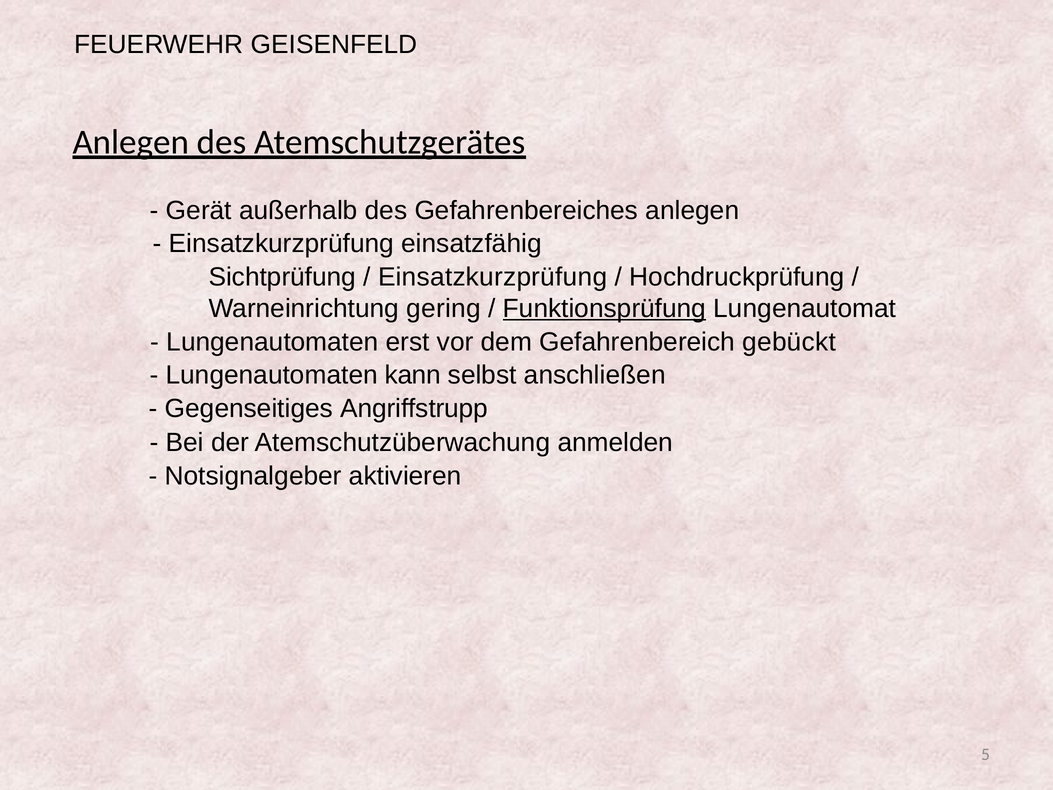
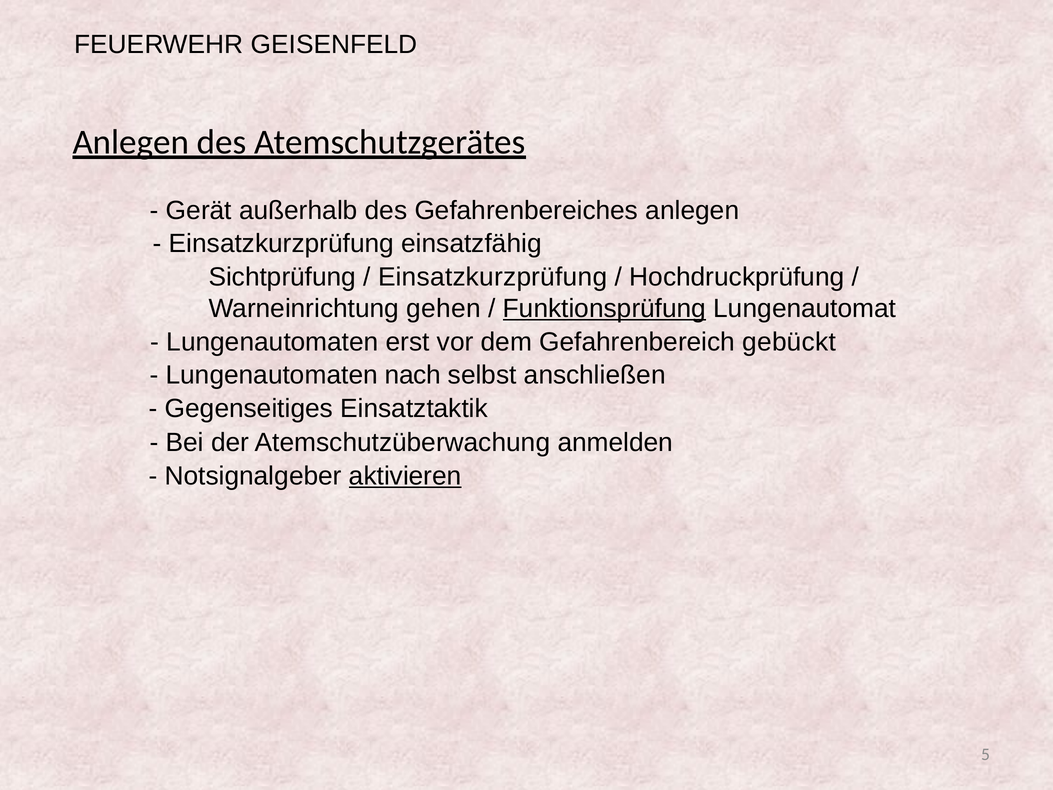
gering: gering -> gehen
kann: kann -> nach
Angriffstrupp: Angriffstrupp -> Einsatztaktik
aktivieren underline: none -> present
